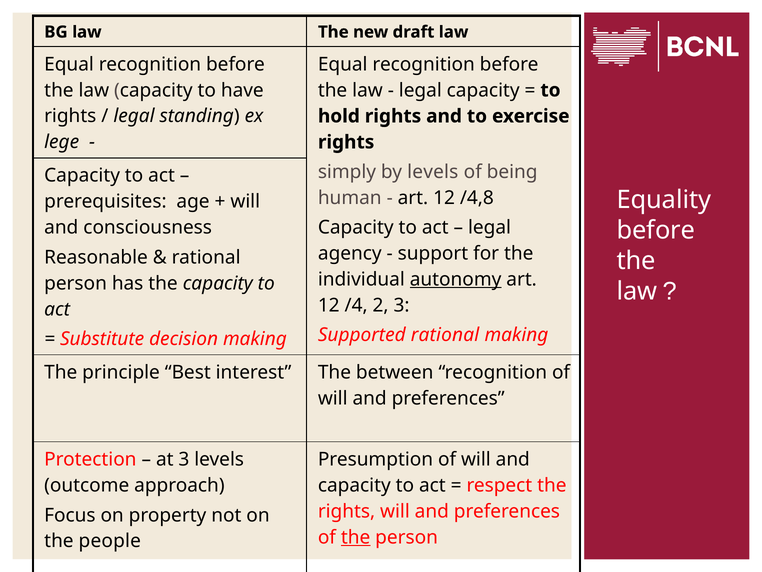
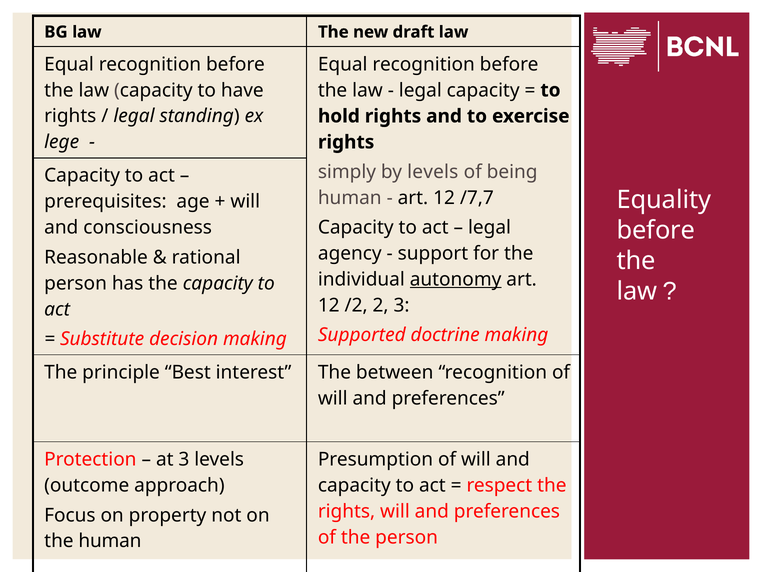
/4,8: /4,8 -> /7,7
/4: /4 -> /2
Supported rational: rational -> doctrine
the at (356, 537) underline: present -> none
the people: people -> human
